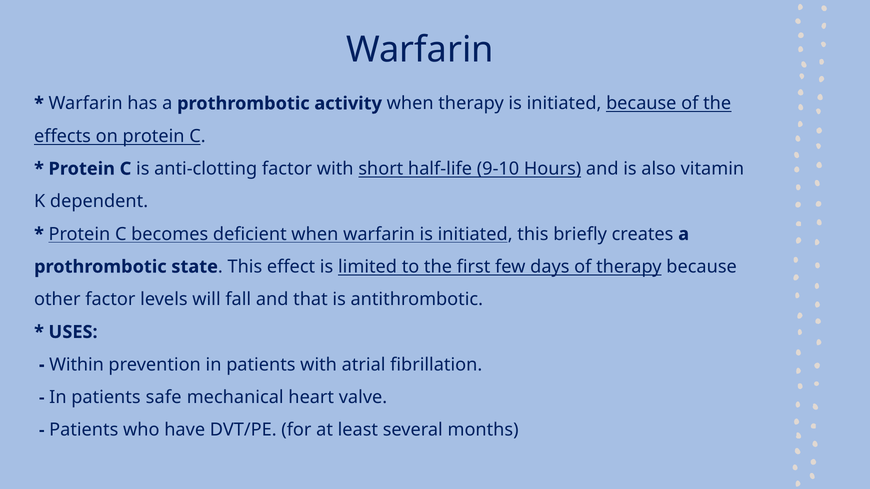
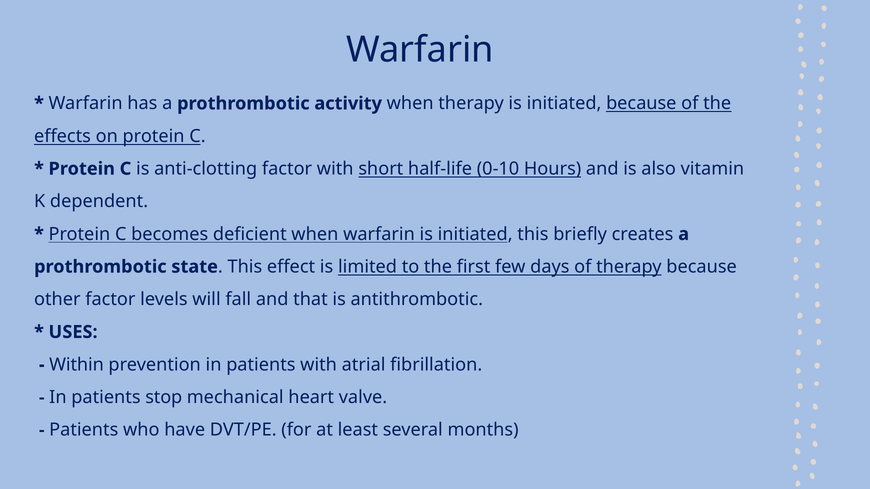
9-10: 9-10 -> 0-10
safe: safe -> stop
